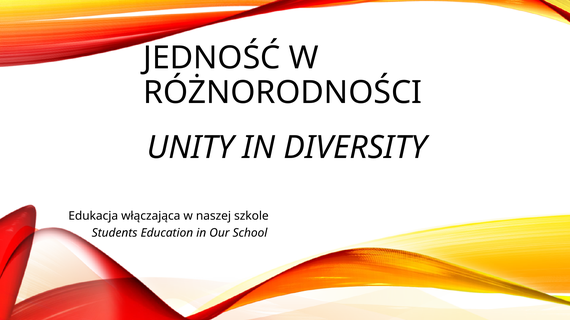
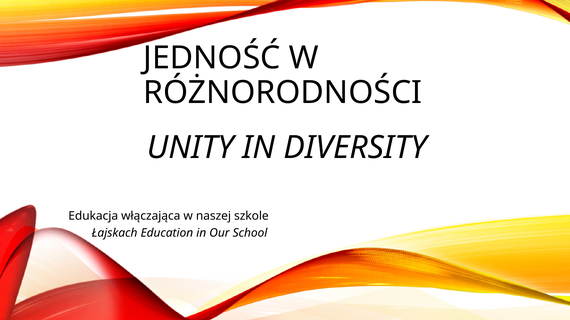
Students: Students -> Łajskach
